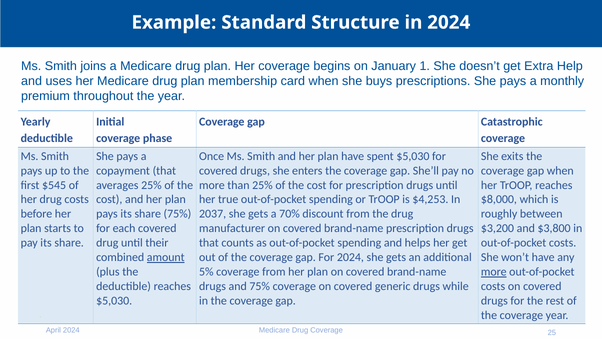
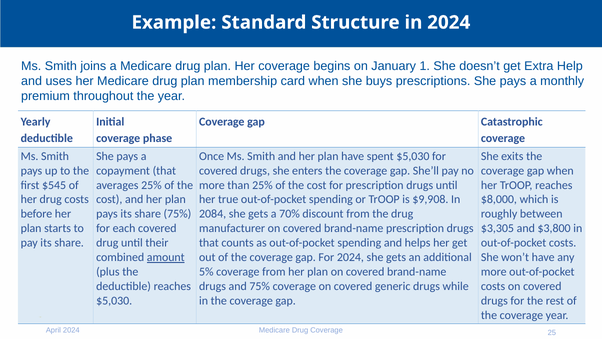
$4,253: $4,253 -> $9,908
2037: 2037 -> 2084
$3,200: $3,200 -> $3,305
more at (494, 272) underline: present -> none
